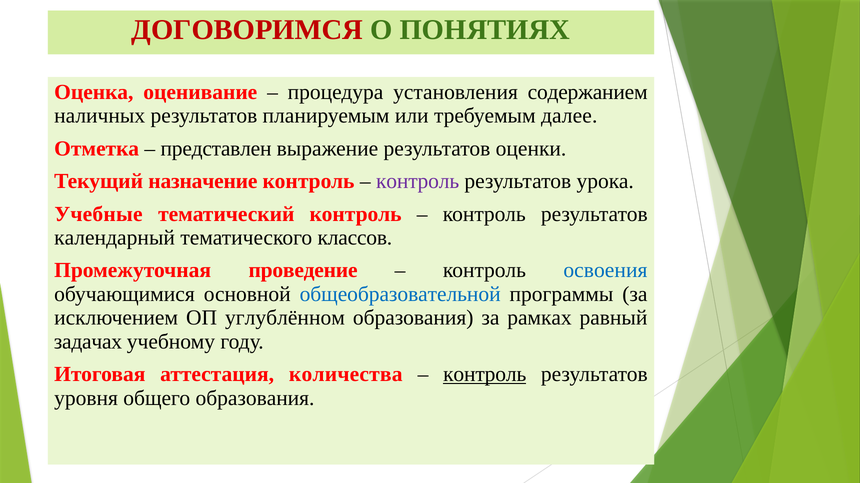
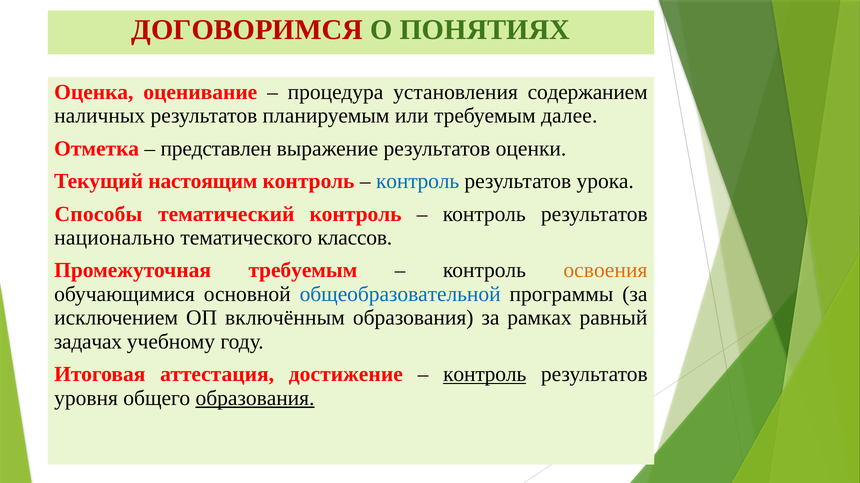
назначение: назначение -> настоящим
контроль at (418, 182) colour: purple -> blue
Учебные: Учебные -> Способы
календарный: календарный -> национально
Промежуточная проведение: проведение -> требуемым
освоения colour: blue -> orange
углублённом: углублённом -> включённым
количества: количества -> достижение
образования at (255, 399) underline: none -> present
